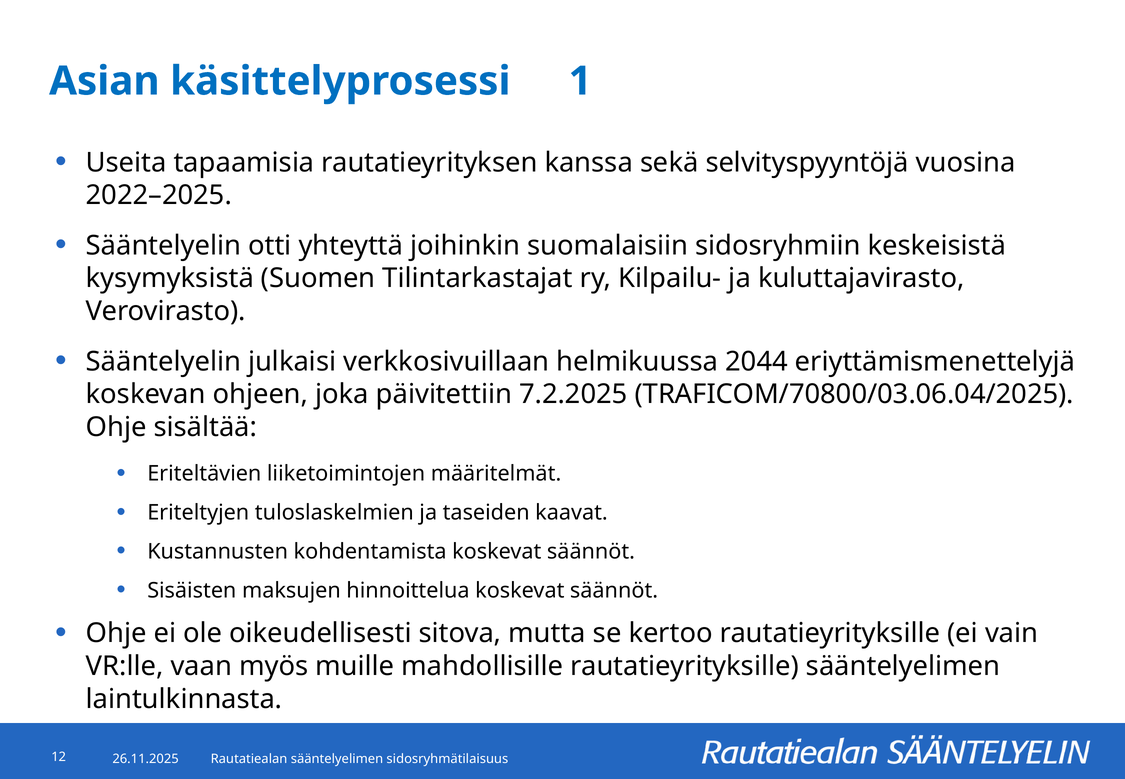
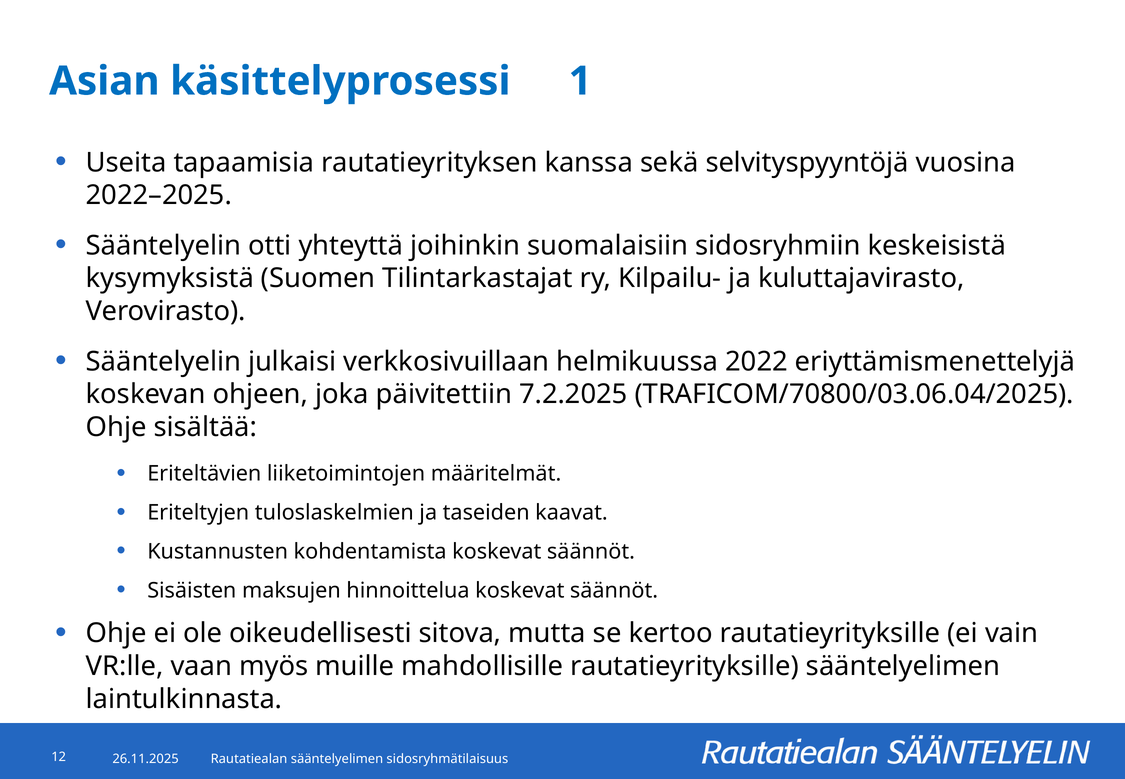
2044: 2044 -> 2022
